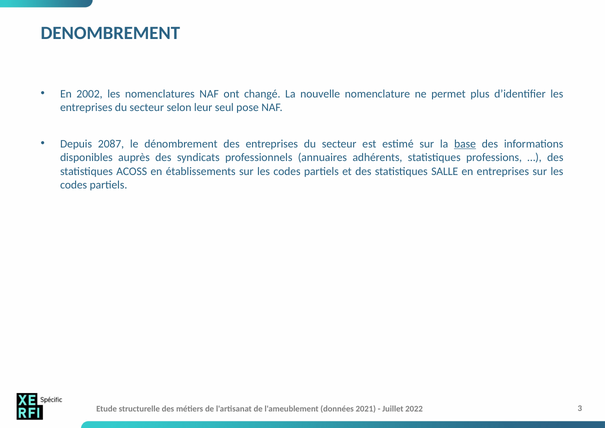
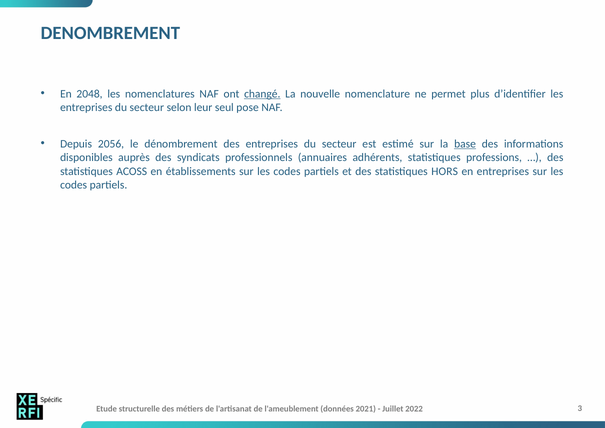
2002: 2002 -> 2048
changé underline: none -> present
2087: 2087 -> 2056
SALLE: SALLE -> HORS
